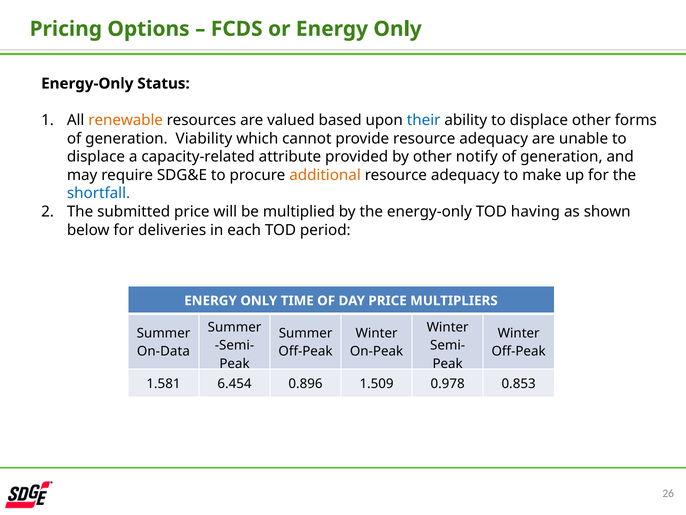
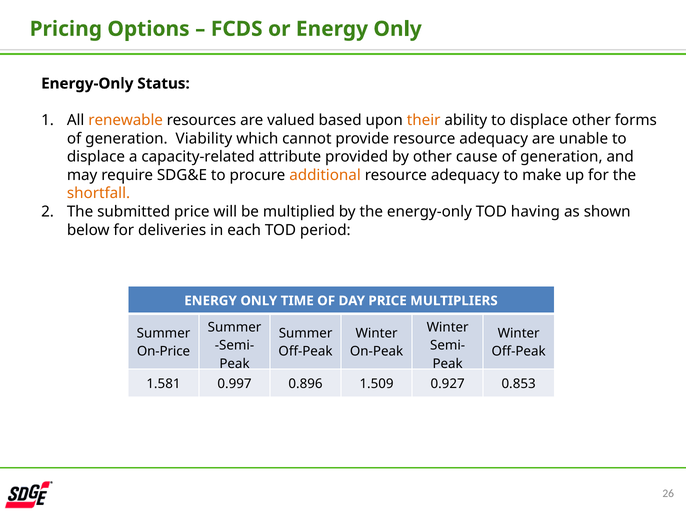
their colour: blue -> orange
notify: notify -> cause
shortfall colour: blue -> orange
On-Data: On-Data -> On-Price
6.454: 6.454 -> 0.997
0.978: 0.978 -> 0.927
